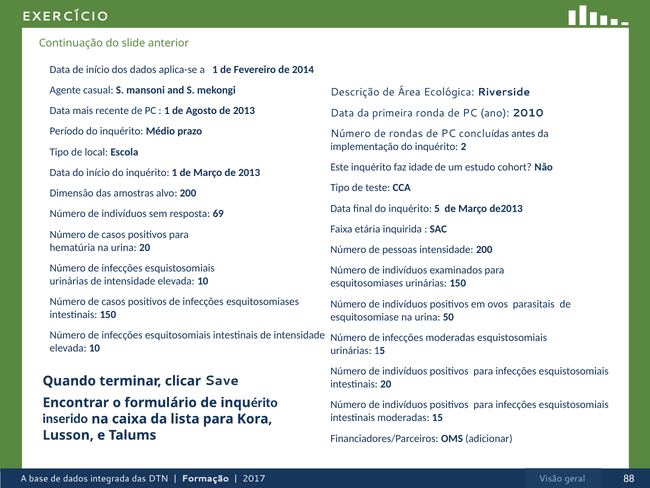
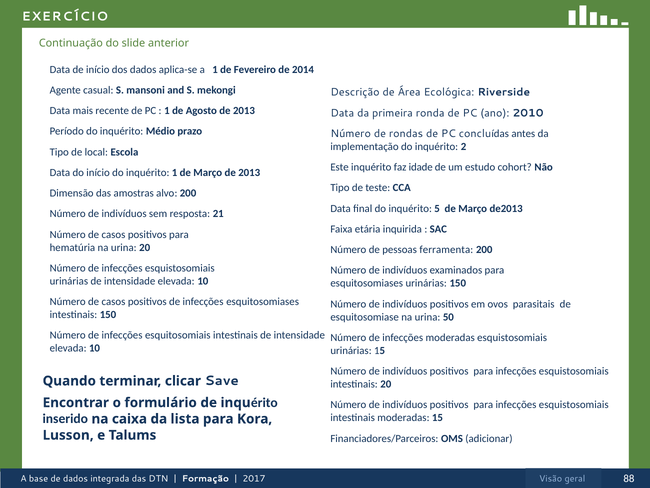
69: 69 -> 21
pessoas intensidade: intensidade -> ferramenta
